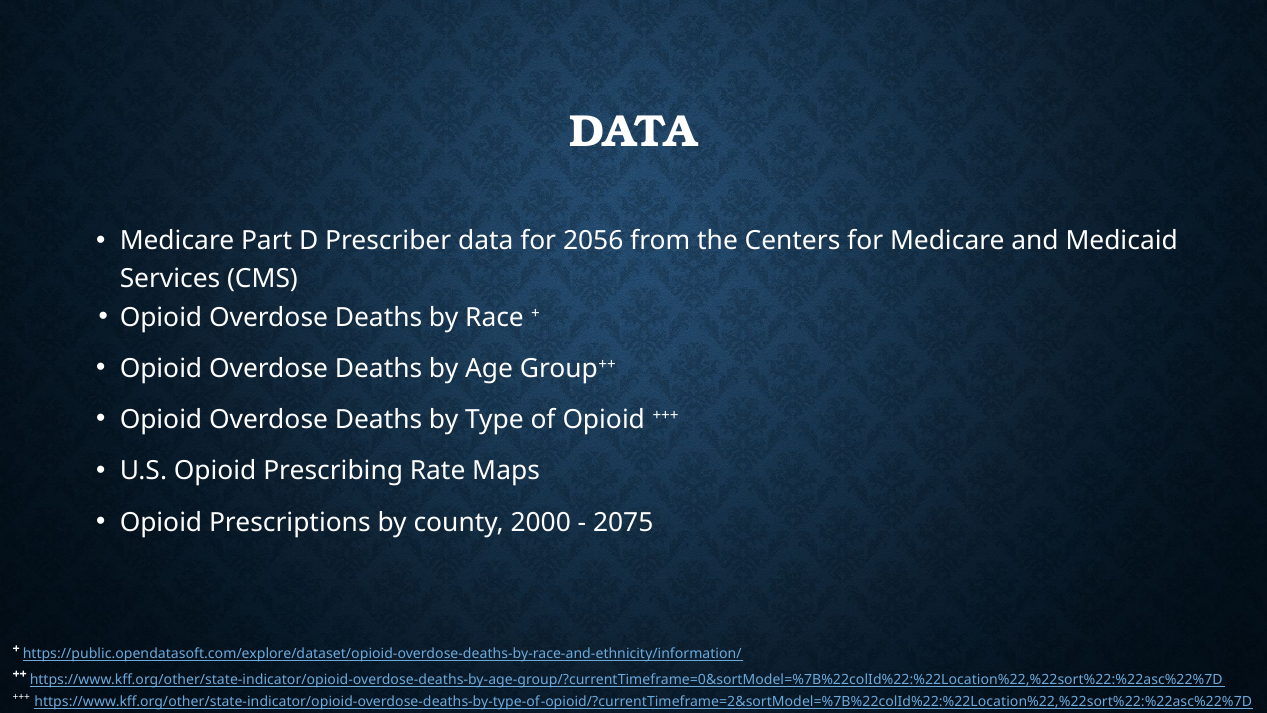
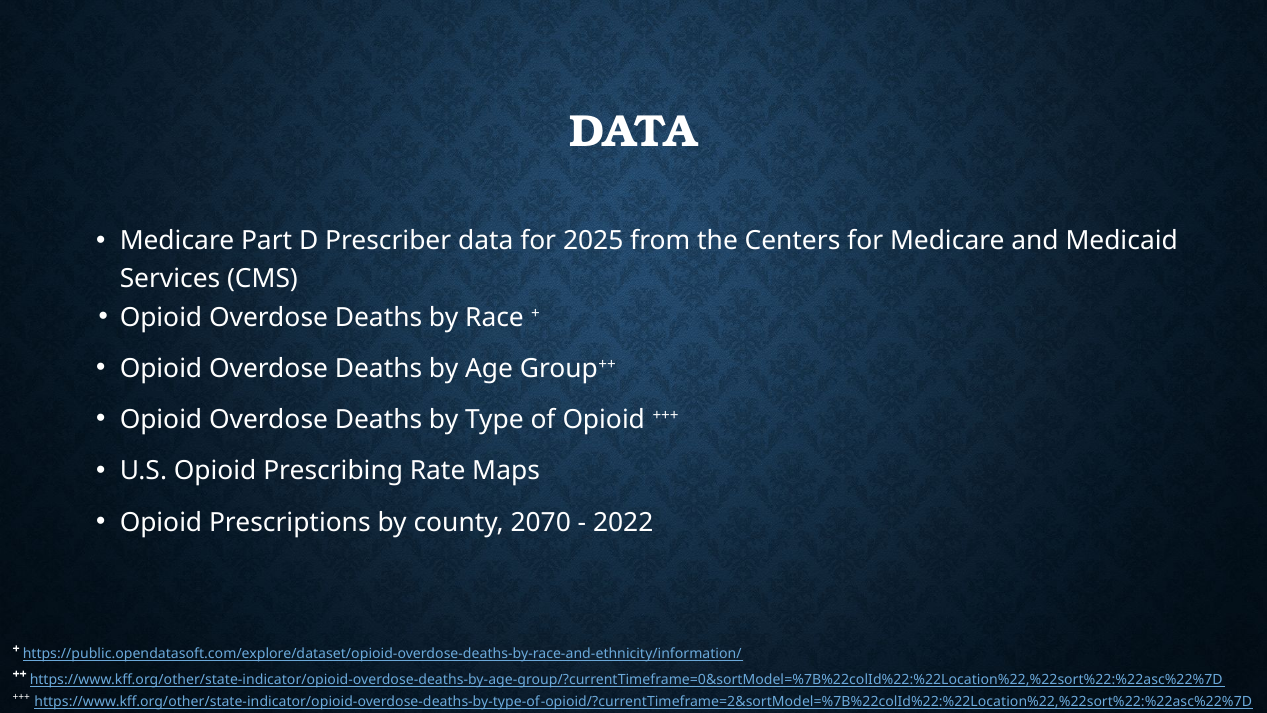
2056: 2056 -> 2025
2000: 2000 -> 2070
2075: 2075 -> 2022
